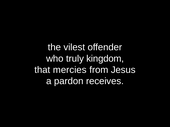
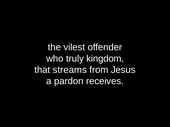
mercies: mercies -> streams
